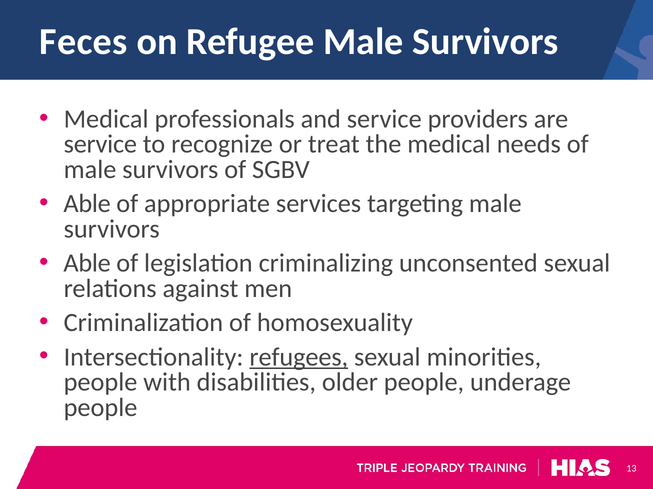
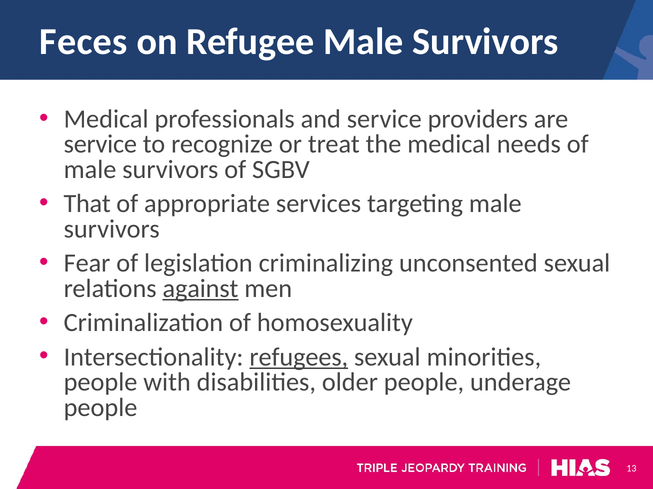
Able at (87, 204): Able -> That
Able at (87, 264): Able -> Fear
against underline: none -> present
